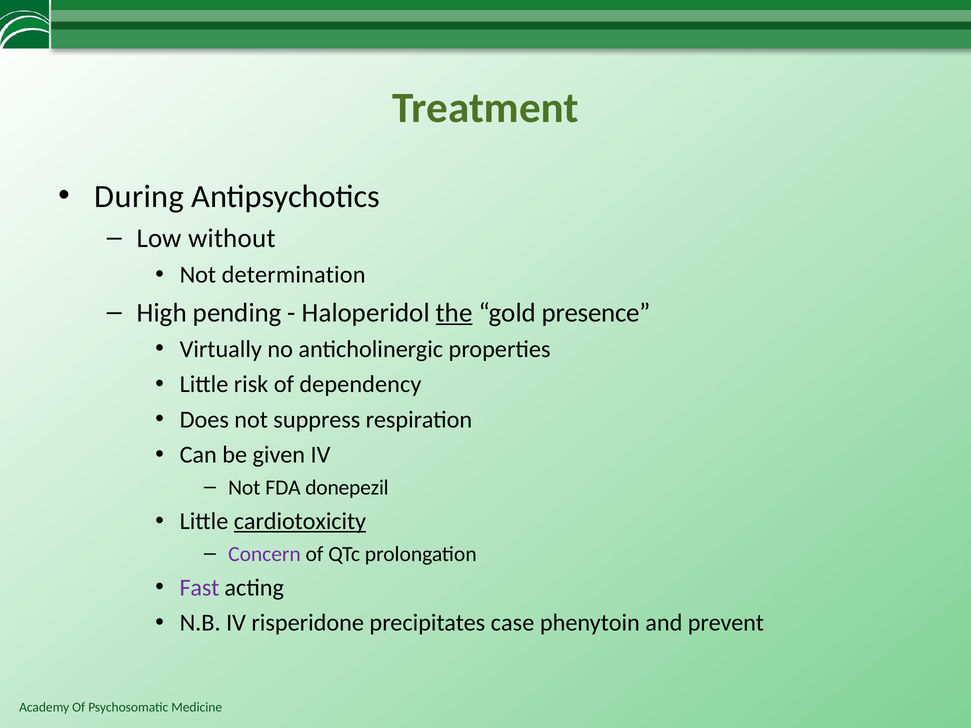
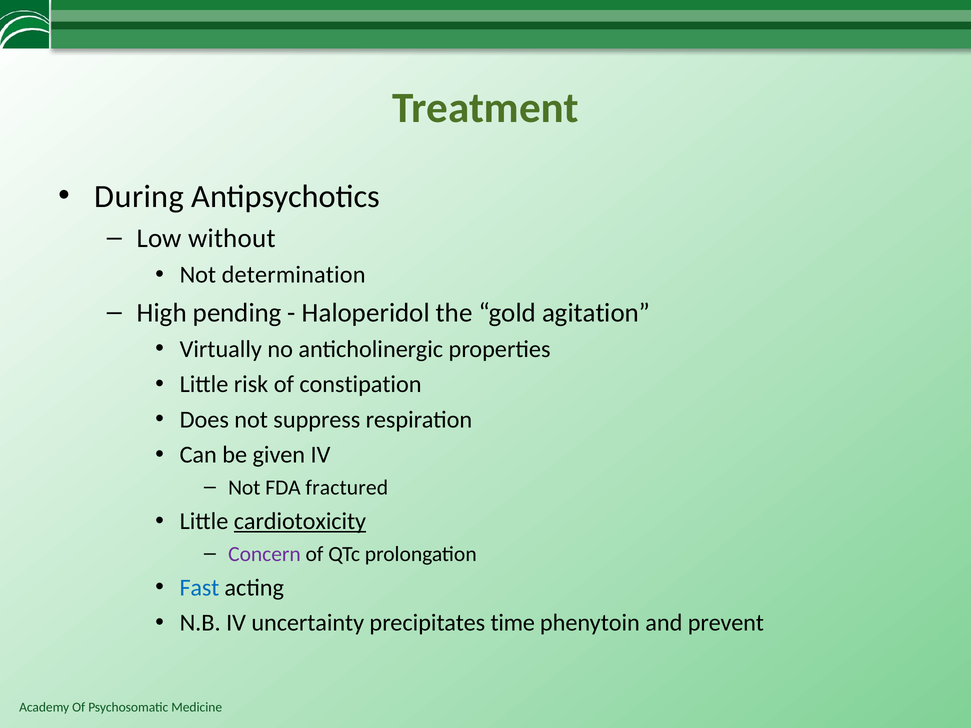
the underline: present -> none
presence: presence -> agitation
dependency: dependency -> constipation
donepezil: donepezil -> fractured
Fast colour: purple -> blue
risperidone: risperidone -> uncertainty
case: case -> time
